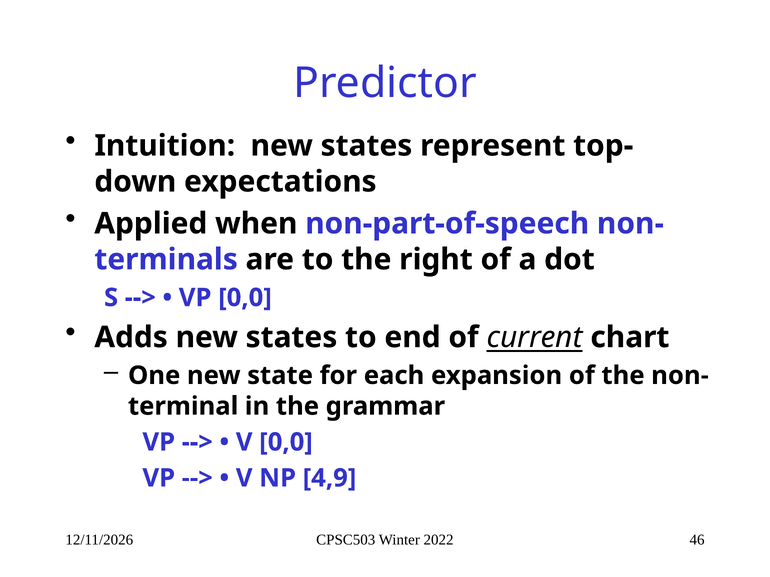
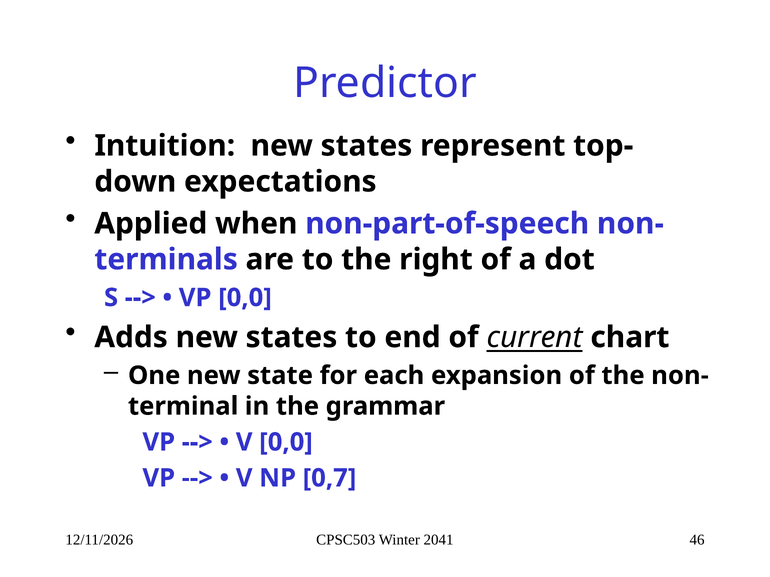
4,9: 4,9 -> 0,7
2022: 2022 -> 2041
